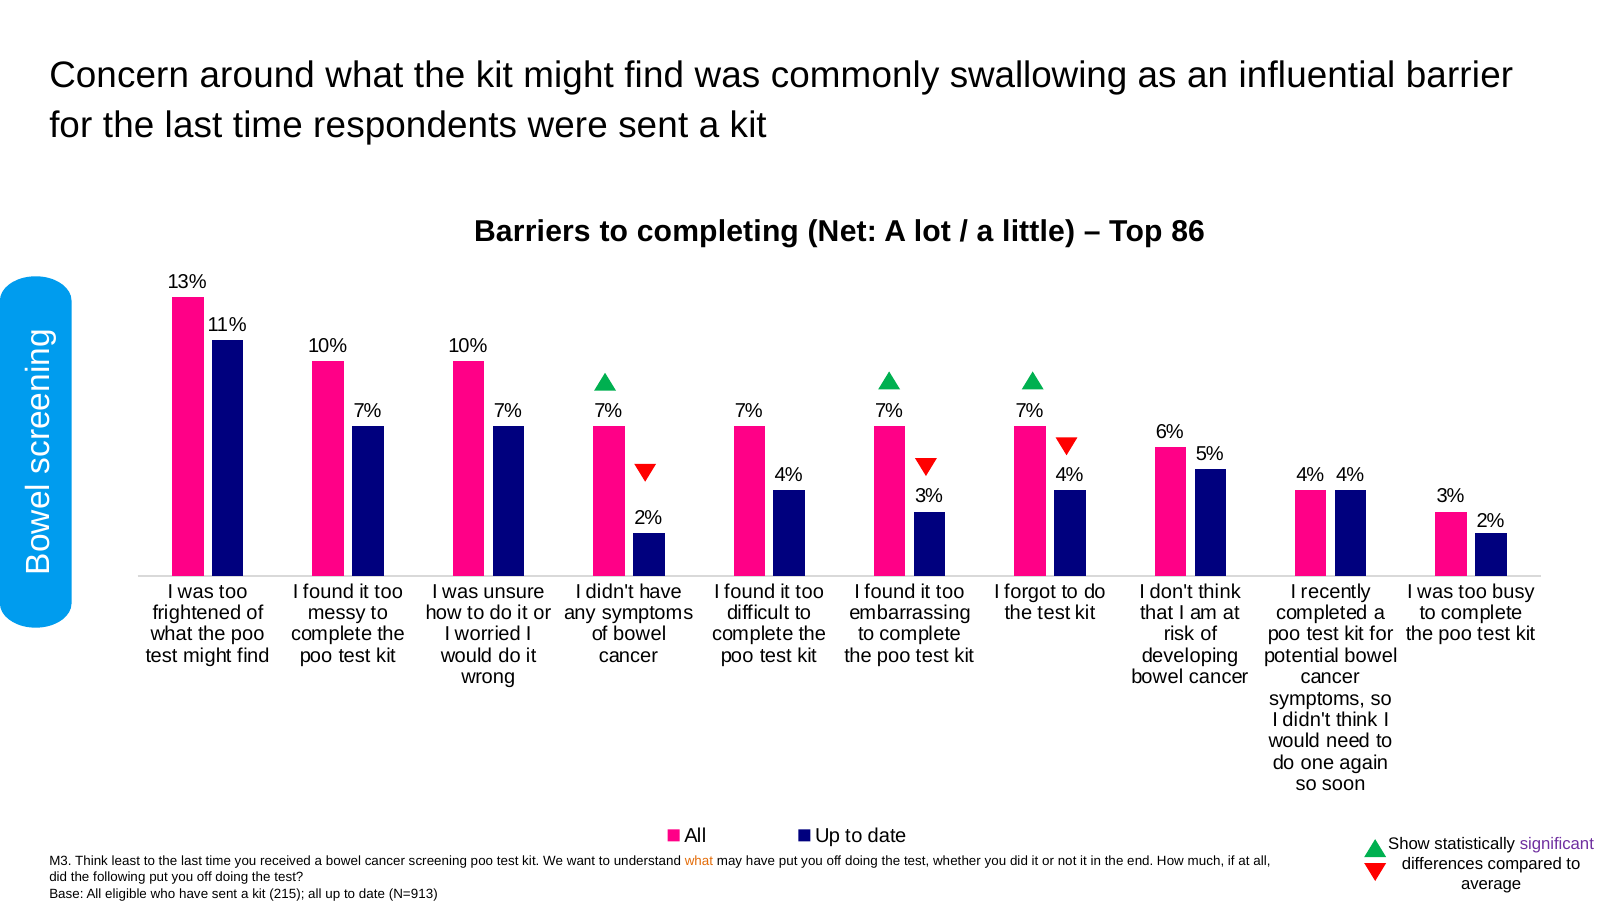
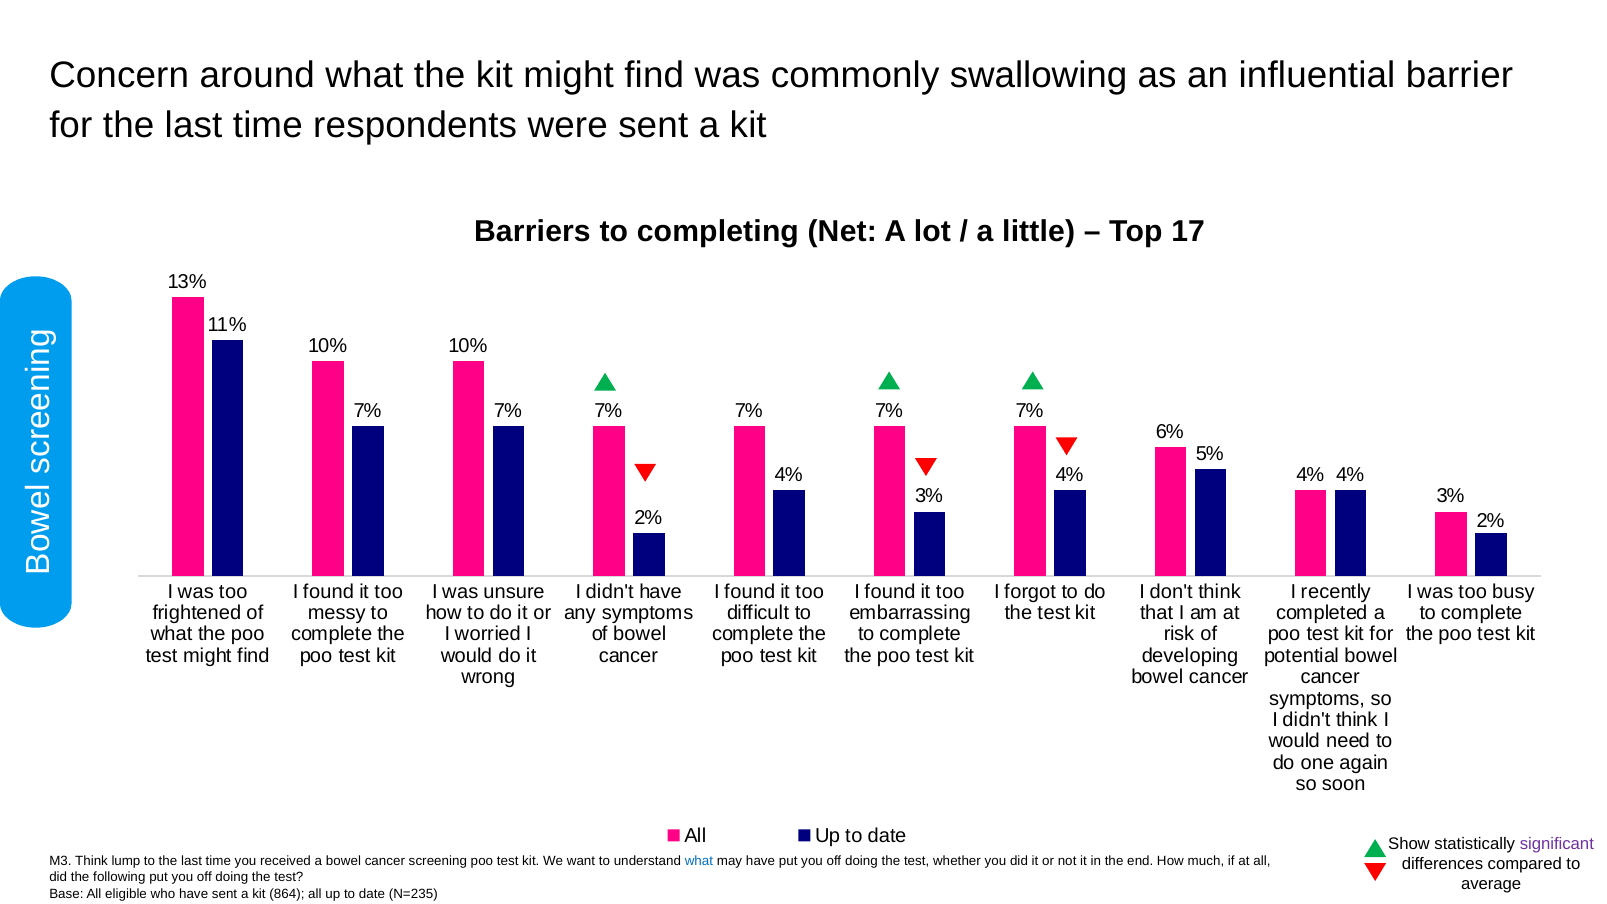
86: 86 -> 17
least: least -> lump
what at (699, 861) colour: orange -> blue
215: 215 -> 864
N=913: N=913 -> N=235
